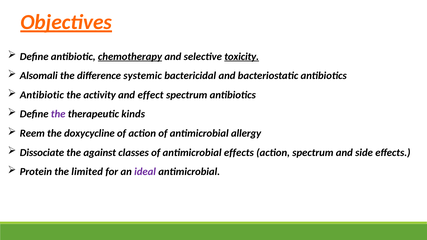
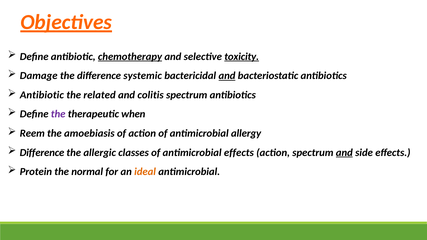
Alsomali: Alsomali -> Damage
and at (227, 76) underline: none -> present
activity: activity -> related
effect: effect -> colitis
kinds: kinds -> when
doxycycline: doxycycline -> amoebiasis
Dissociate at (42, 153): Dissociate -> Difference
against: against -> allergic
and at (344, 153) underline: none -> present
limited: limited -> normal
ideal colour: purple -> orange
